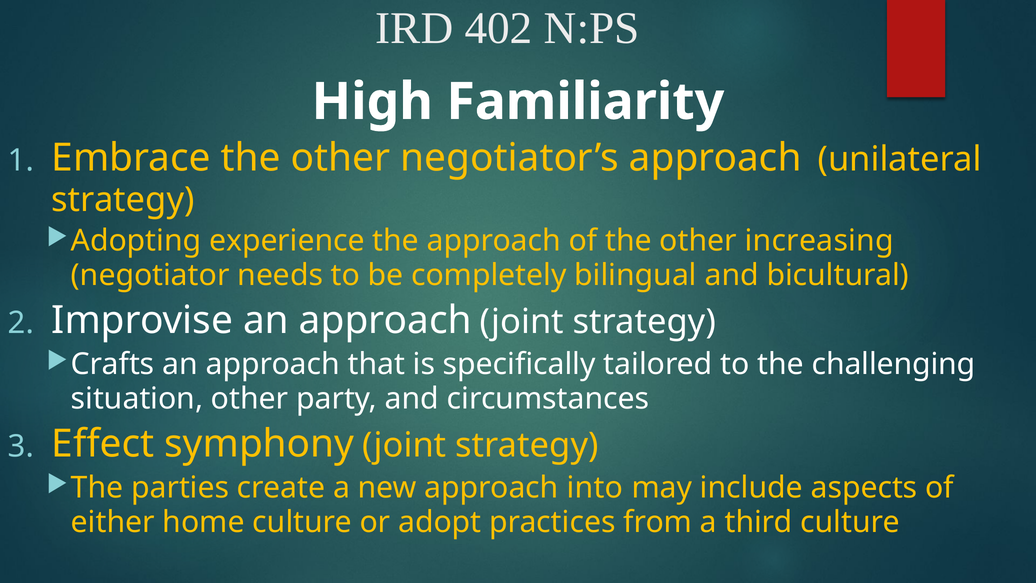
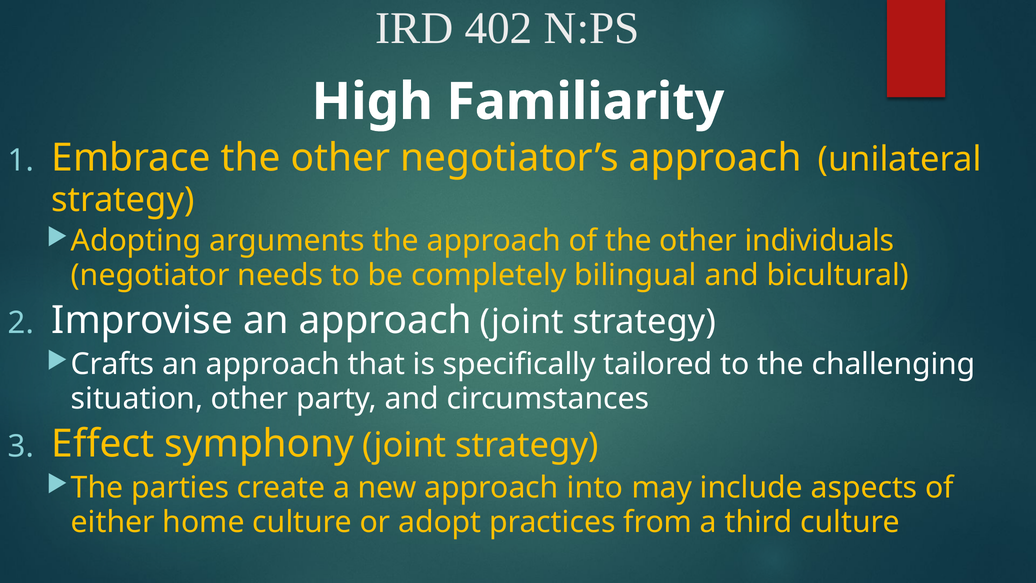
experience: experience -> arguments
increasing: increasing -> individuals
